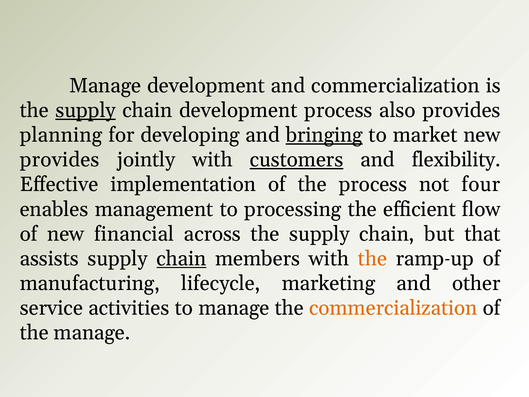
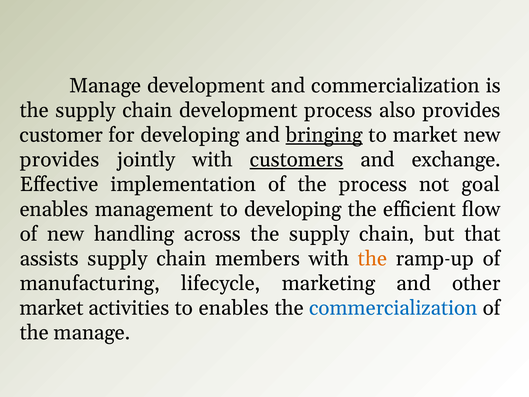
supply at (86, 110) underline: present -> none
planning: planning -> customer
flexibility: flexibility -> exchange
four: four -> goal
to processing: processing -> developing
financial: financial -> handling
chain at (181, 259) underline: present -> none
service at (51, 308): service -> market
to manage: manage -> enables
commercialization at (393, 308) colour: orange -> blue
